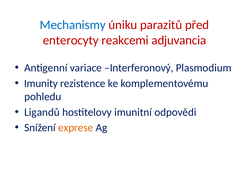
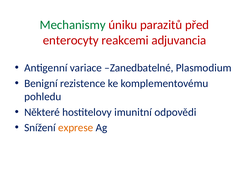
Mechanismy colour: blue -> green
Interferonový: Interferonový -> Zanedbatelné
Imunity: Imunity -> Benigní
Ligandů: Ligandů -> Některé
